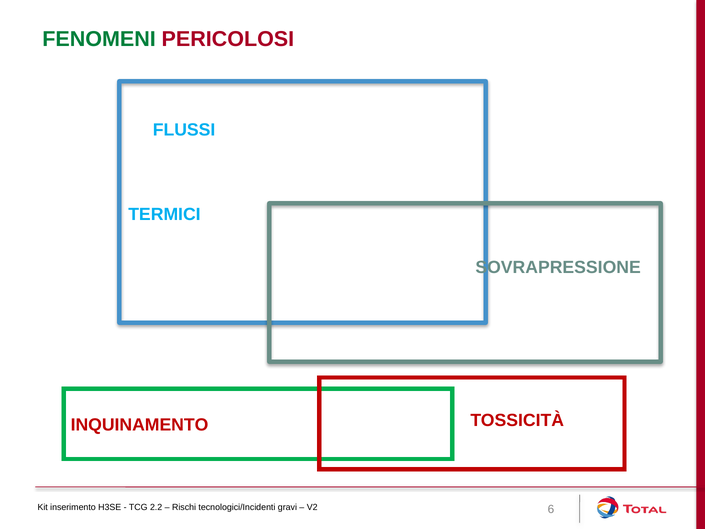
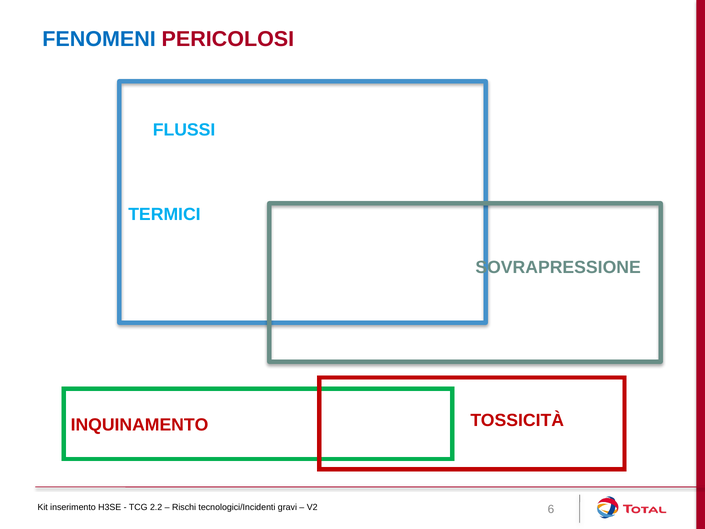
FENOMENI colour: green -> blue
